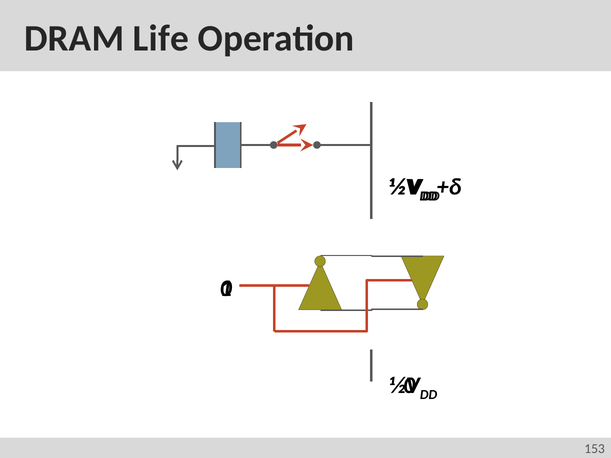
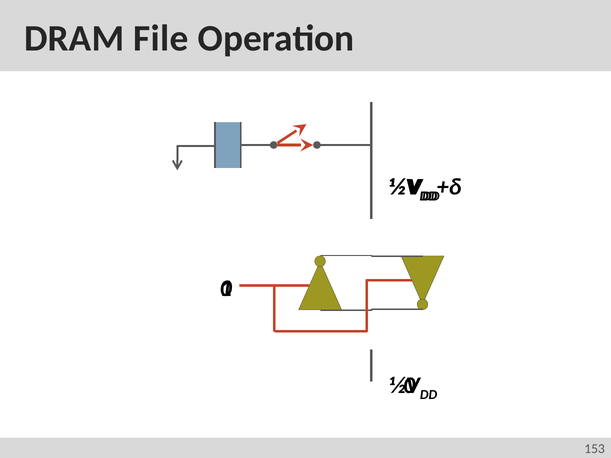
Life: Life -> File
